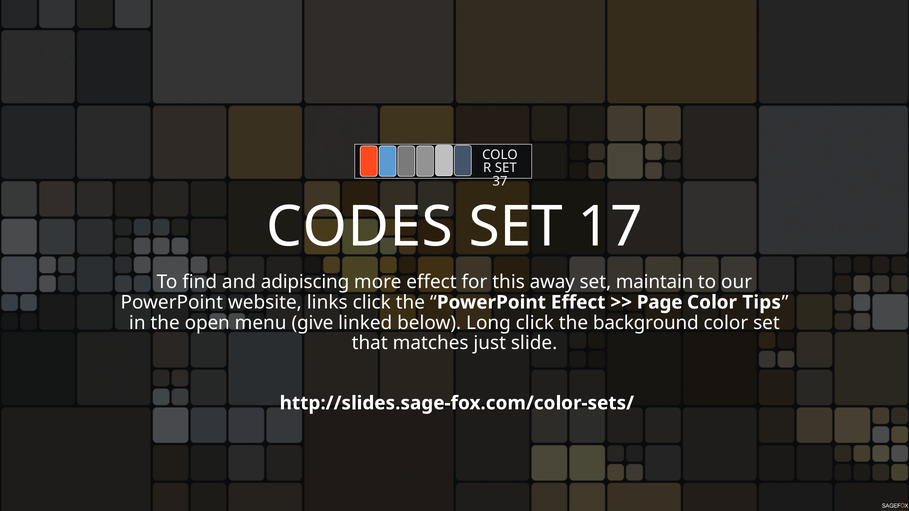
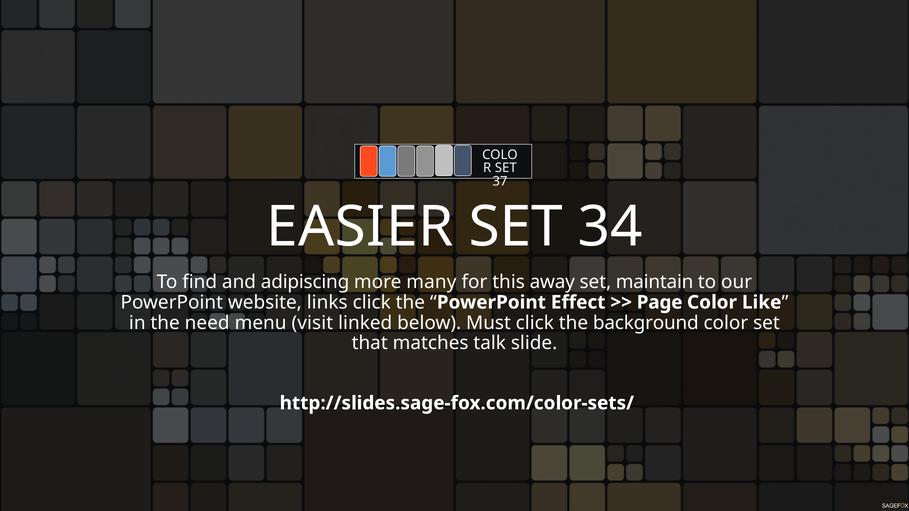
CODES: CODES -> EASIER
17: 17 -> 34
more effect: effect -> many
Tips: Tips -> Like
open: open -> need
give: give -> visit
Long: Long -> Must
just: just -> talk
